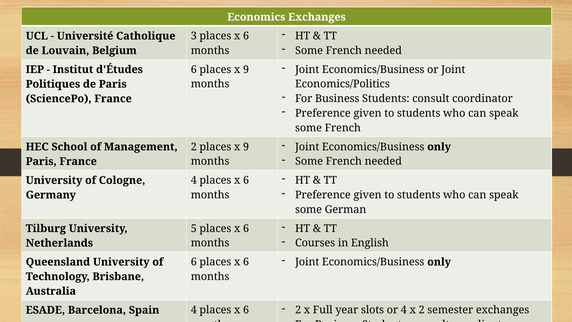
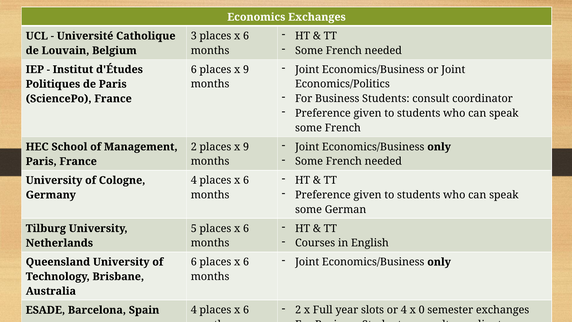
x 2: 2 -> 0
